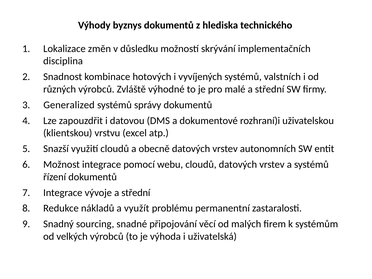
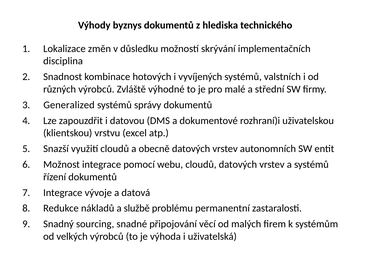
vývoje a střední: střední -> datová
využít: využít -> službě
